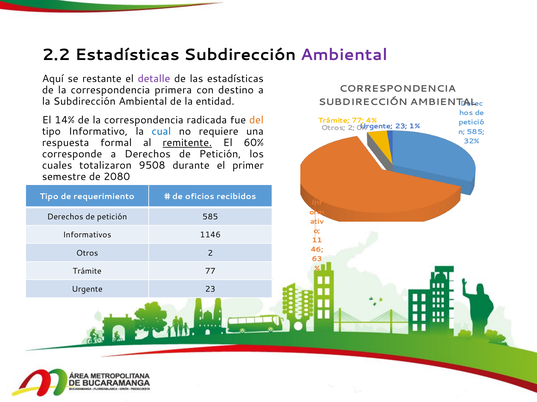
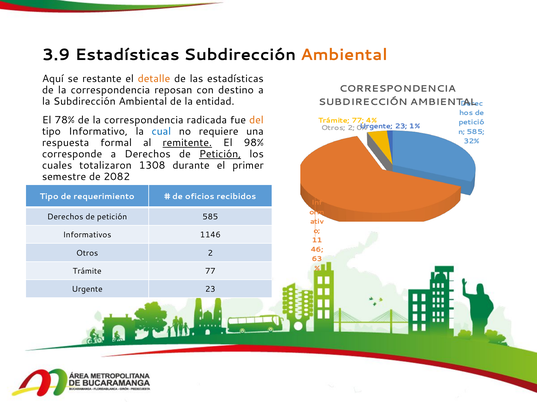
2.2: 2.2 -> 3.9
Ambiental at (344, 55) colour: purple -> orange
detalle colour: purple -> orange
primera: primera -> reposan
14%: 14% -> 78%
60%: 60% -> 98%
Petición at (220, 154) underline: none -> present
9508: 9508 -> 1308
2080: 2080 -> 2082
